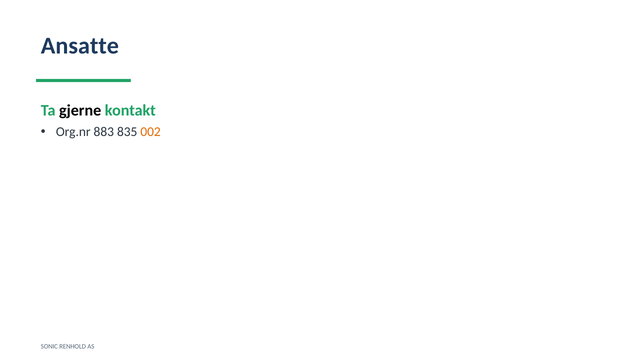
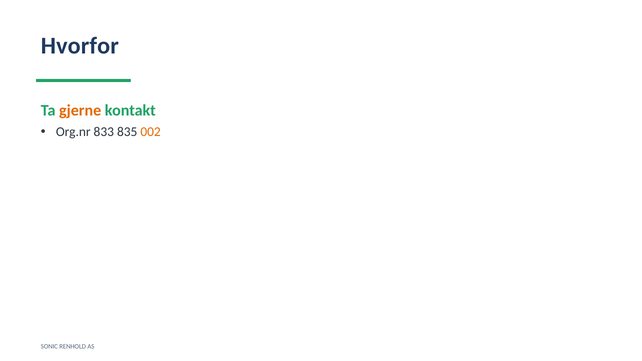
Ansatte: Ansatte -> Hvorfor
gjerne colour: black -> orange
883: 883 -> 833
